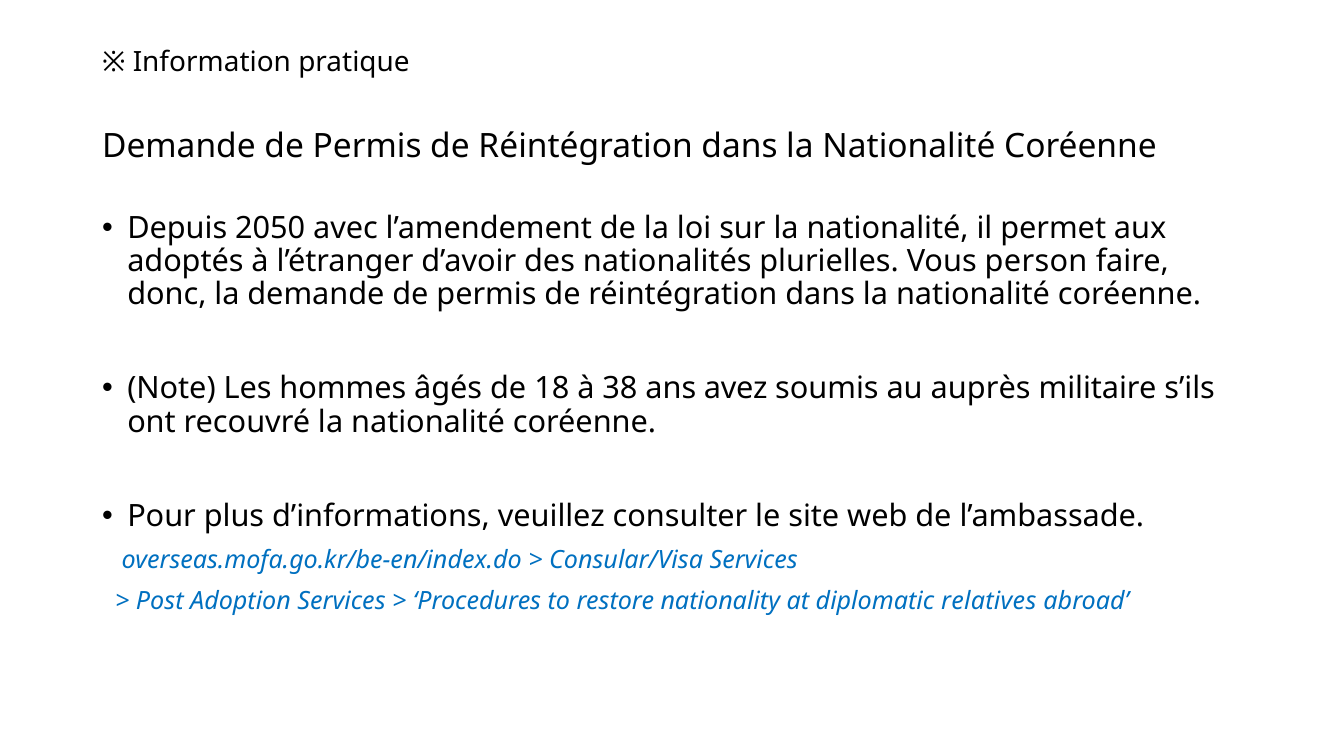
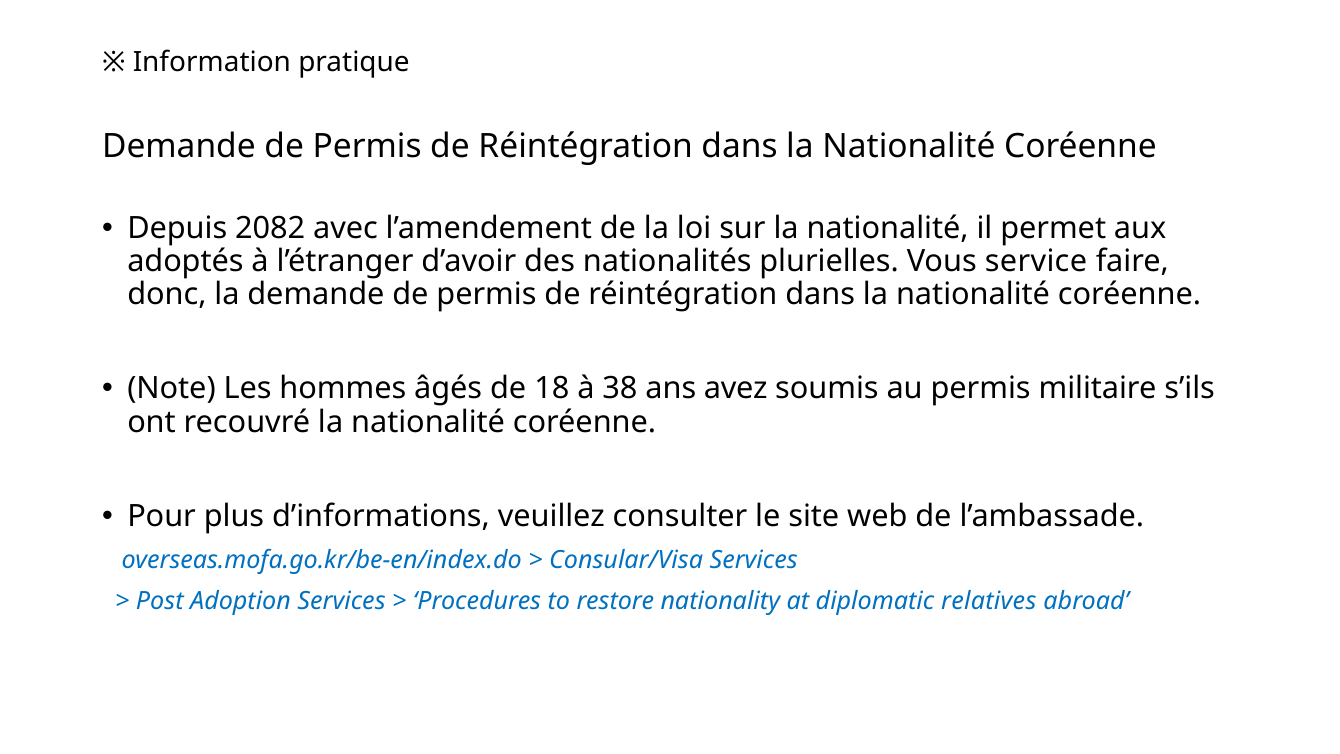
2050: 2050 -> 2082
person: person -> service
au auprès: auprès -> permis
